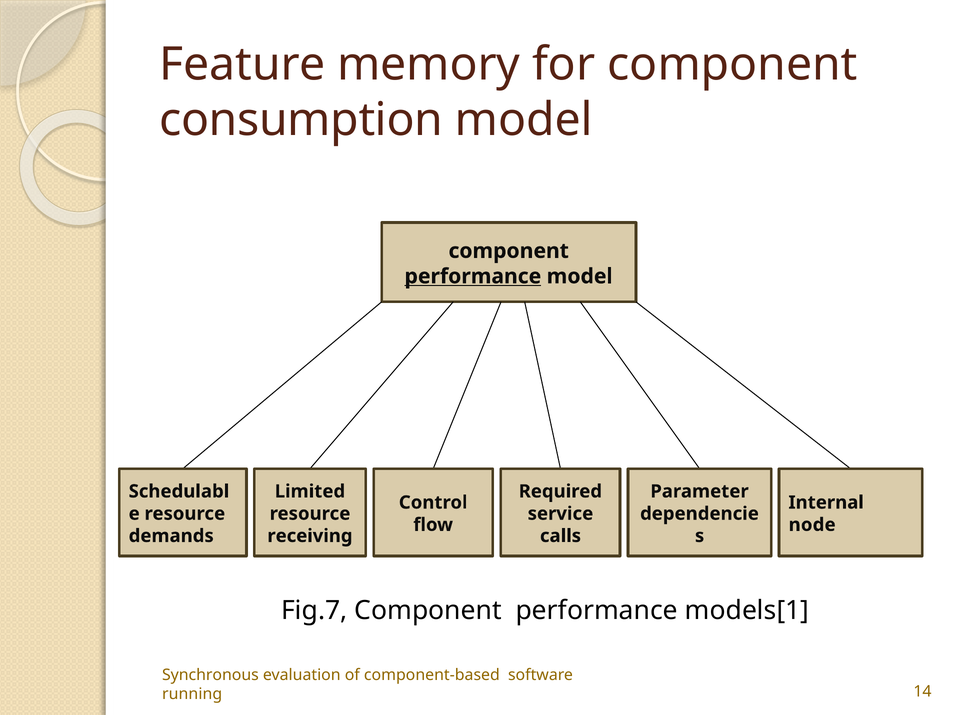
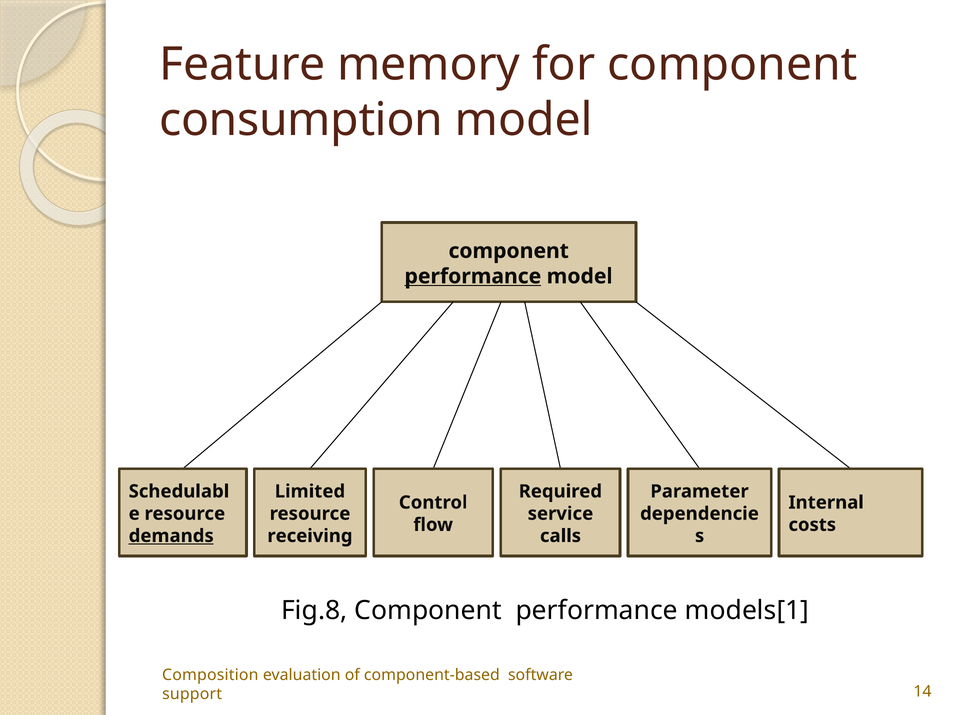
node: node -> costs
demands underline: none -> present
Fig.7: Fig.7 -> Fig.8
Synchronous: Synchronous -> Composition
running: running -> support
